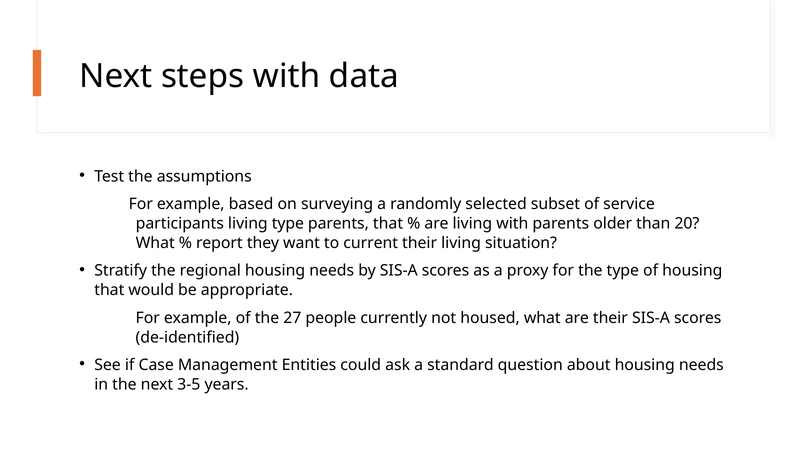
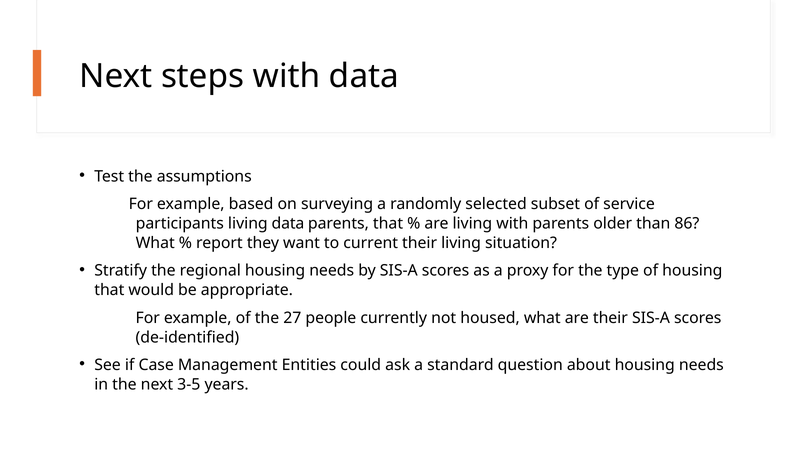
living type: type -> data
20: 20 -> 86
